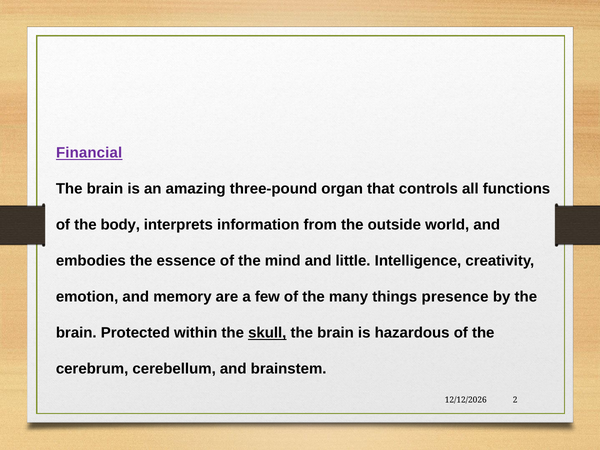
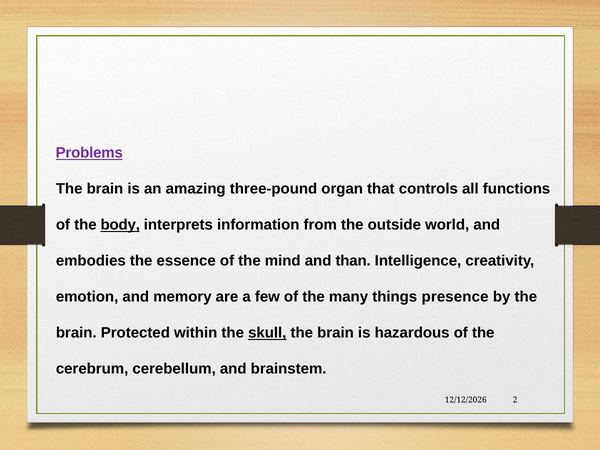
Financial: Financial -> Problems
body underline: none -> present
little: little -> than
